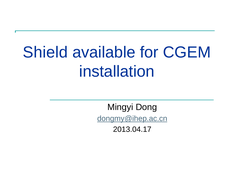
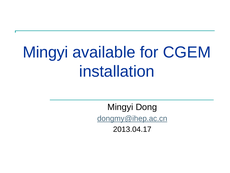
Shield at (45, 52): Shield -> Mingyi
